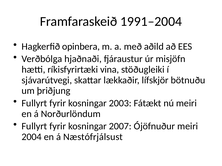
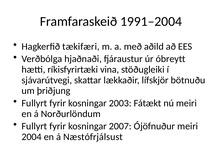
opinbera: opinbera -> tækifæri
misjöfn: misjöfn -> óbreytt
